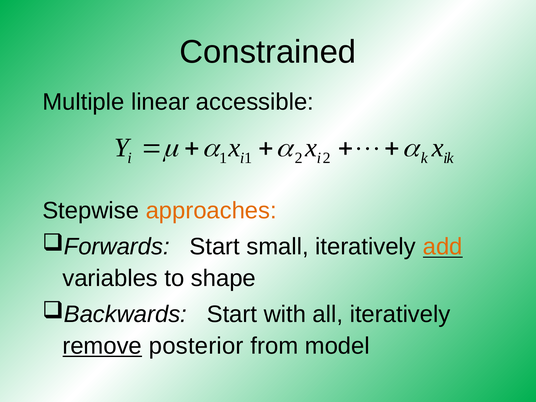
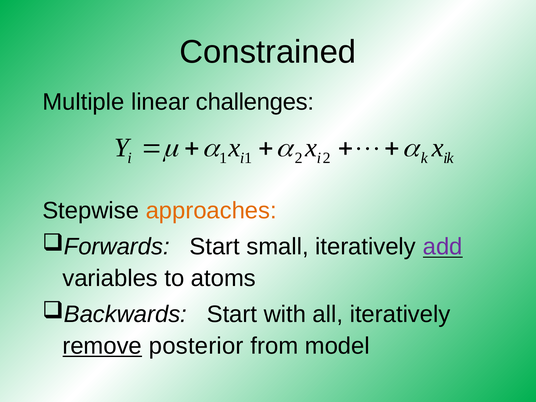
accessible: accessible -> challenges
add colour: orange -> purple
shape: shape -> atoms
